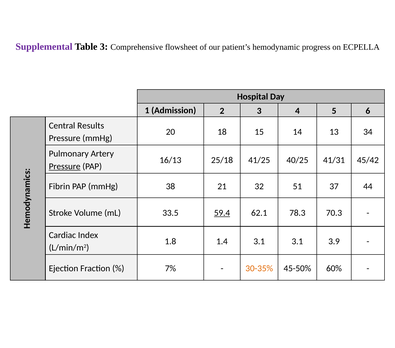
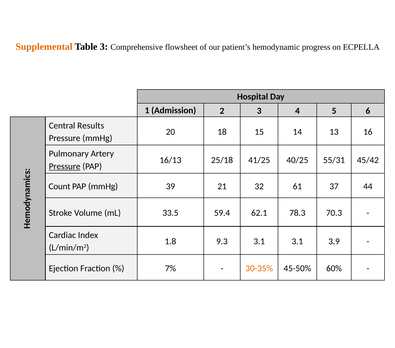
Supplemental colour: purple -> orange
34: 34 -> 16
41/31: 41/31 -> 55/31
Fibrin: Fibrin -> Count
38: 38 -> 39
51: 51 -> 61
59.4 underline: present -> none
1.4: 1.4 -> 9.3
